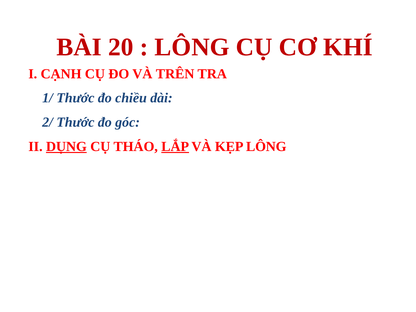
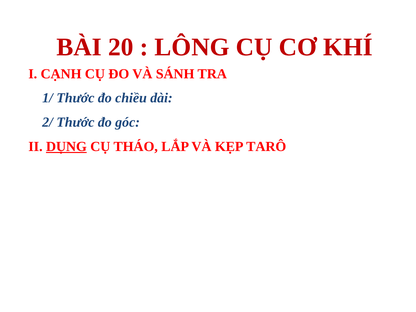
TRÊN: TRÊN -> SÁNH
LẮP underline: present -> none
KẸP LÔNG: LÔNG -> TARÔ
